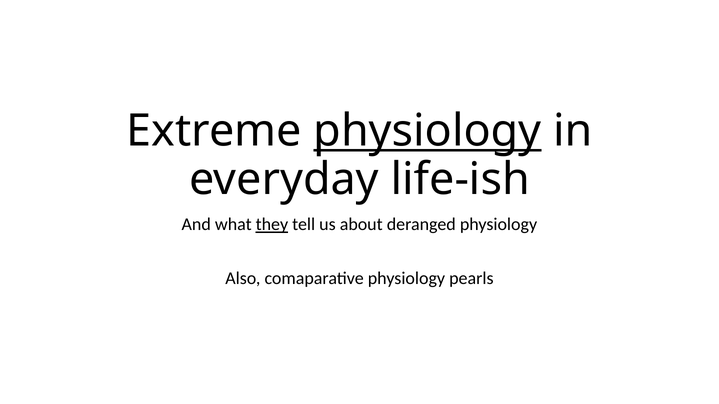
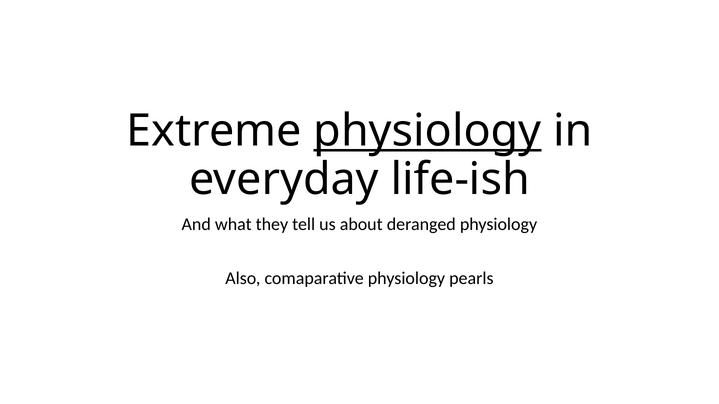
they underline: present -> none
